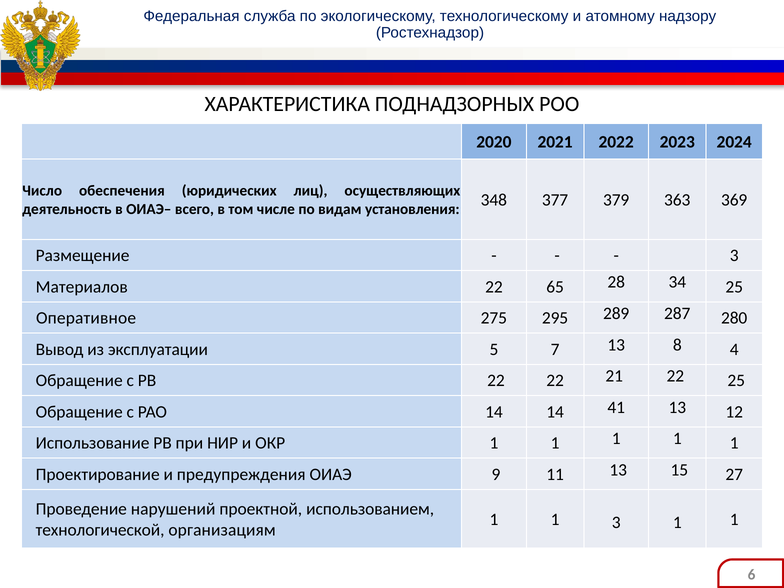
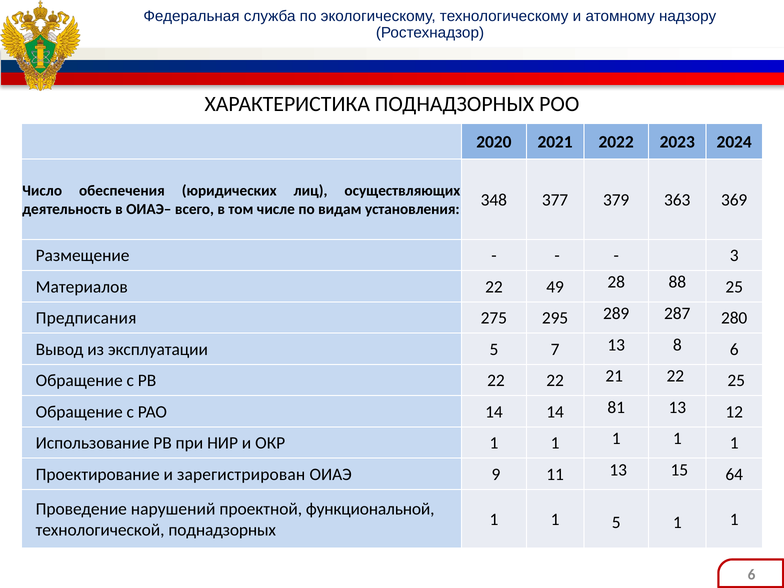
65: 65 -> 49
34: 34 -> 88
Оперативное: Оперативное -> Предписания
8 4: 4 -> 6
41: 41 -> 81
предупреждения: предупреждения -> зарегистрирован
27: 27 -> 64
использованием: использованием -> функциональной
1 3: 3 -> 5
технологической организациям: организациям -> поднадзорных
